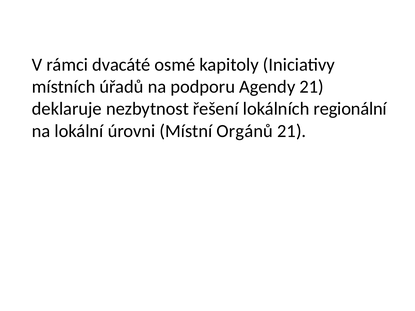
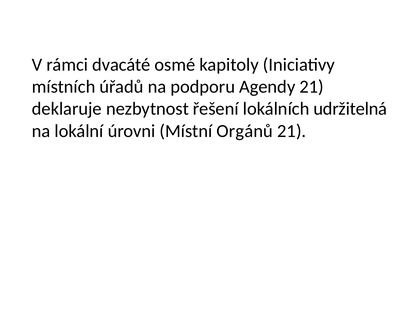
regionální: regionální -> udržitelná
